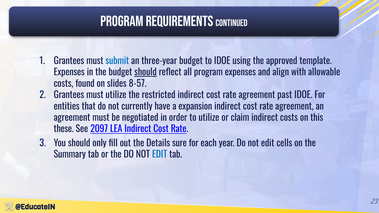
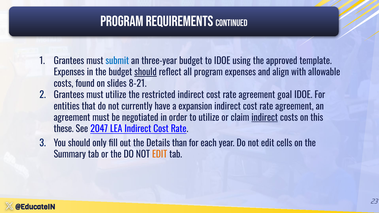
8-57: 8-57 -> 8-21
past: past -> goal
indirect at (265, 118) underline: none -> present
2097: 2097 -> 2047
sure: sure -> than
EDIT at (160, 155) colour: blue -> orange
